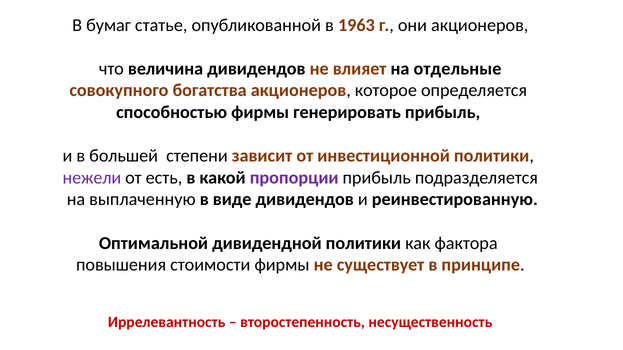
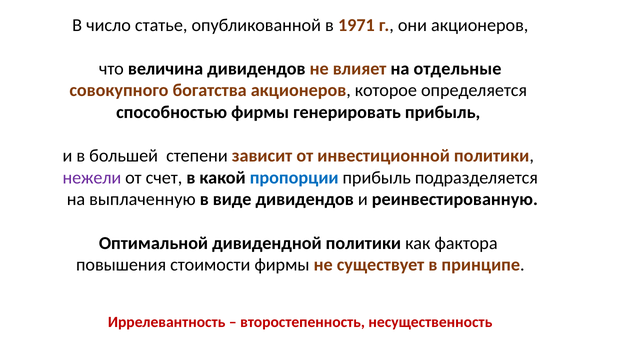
бумаг: бумаг -> число
1963: 1963 -> 1971
есть: есть -> счет
пропорции colour: purple -> blue
